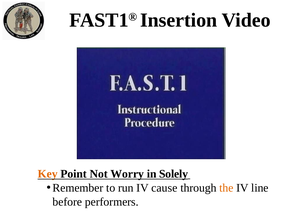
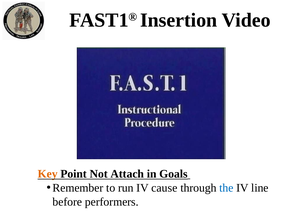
Worry: Worry -> Attach
Solely: Solely -> Goals
the colour: orange -> blue
